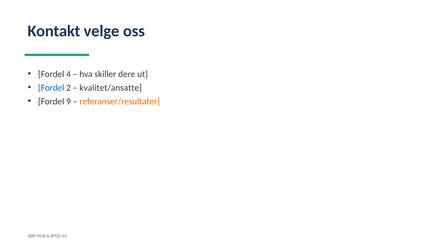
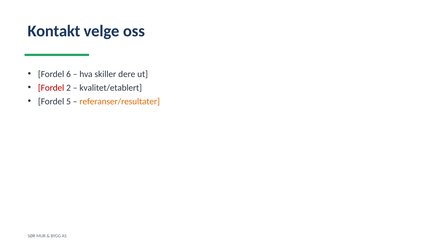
4: 4 -> 6
Fordel at (51, 88) colour: blue -> red
kvalitet/ansatte: kvalitet/ansatte -> kvalitet/etablert
9: 9 -> 5
